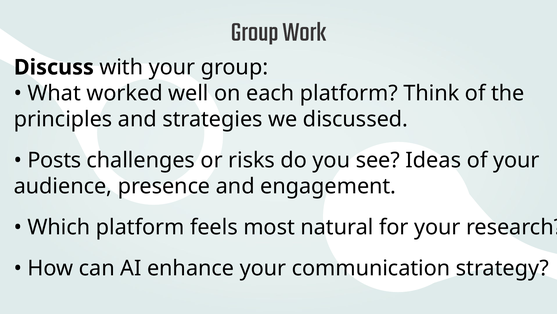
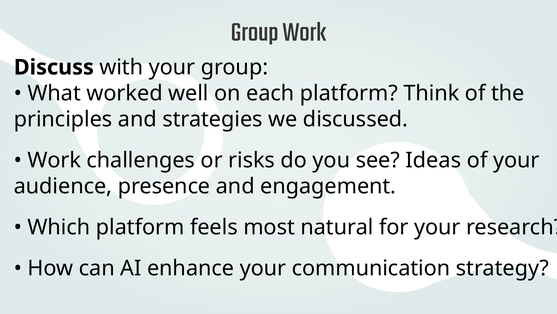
Posts at (54, 160): Posts -> Work
